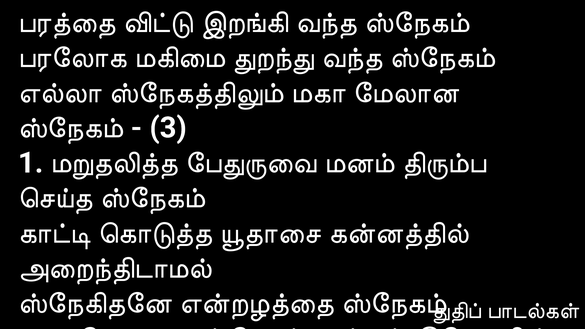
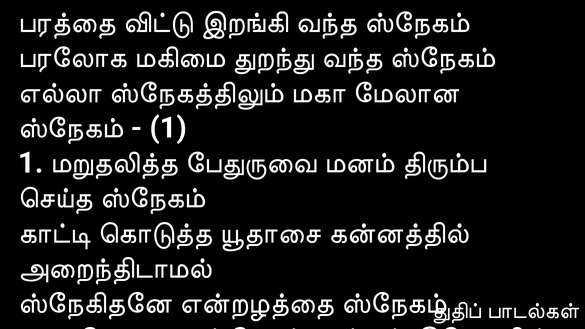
3 at (168, 128): 3 -> 1
